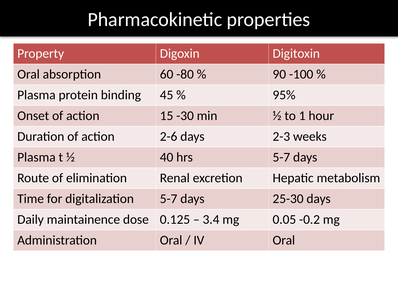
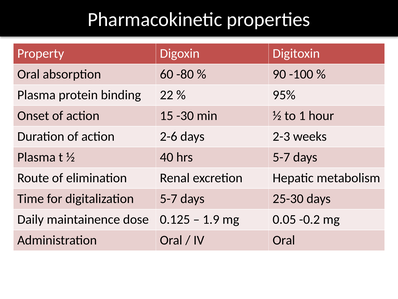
45: 45 -> 22
3.4: 3.4 -> 1.9
